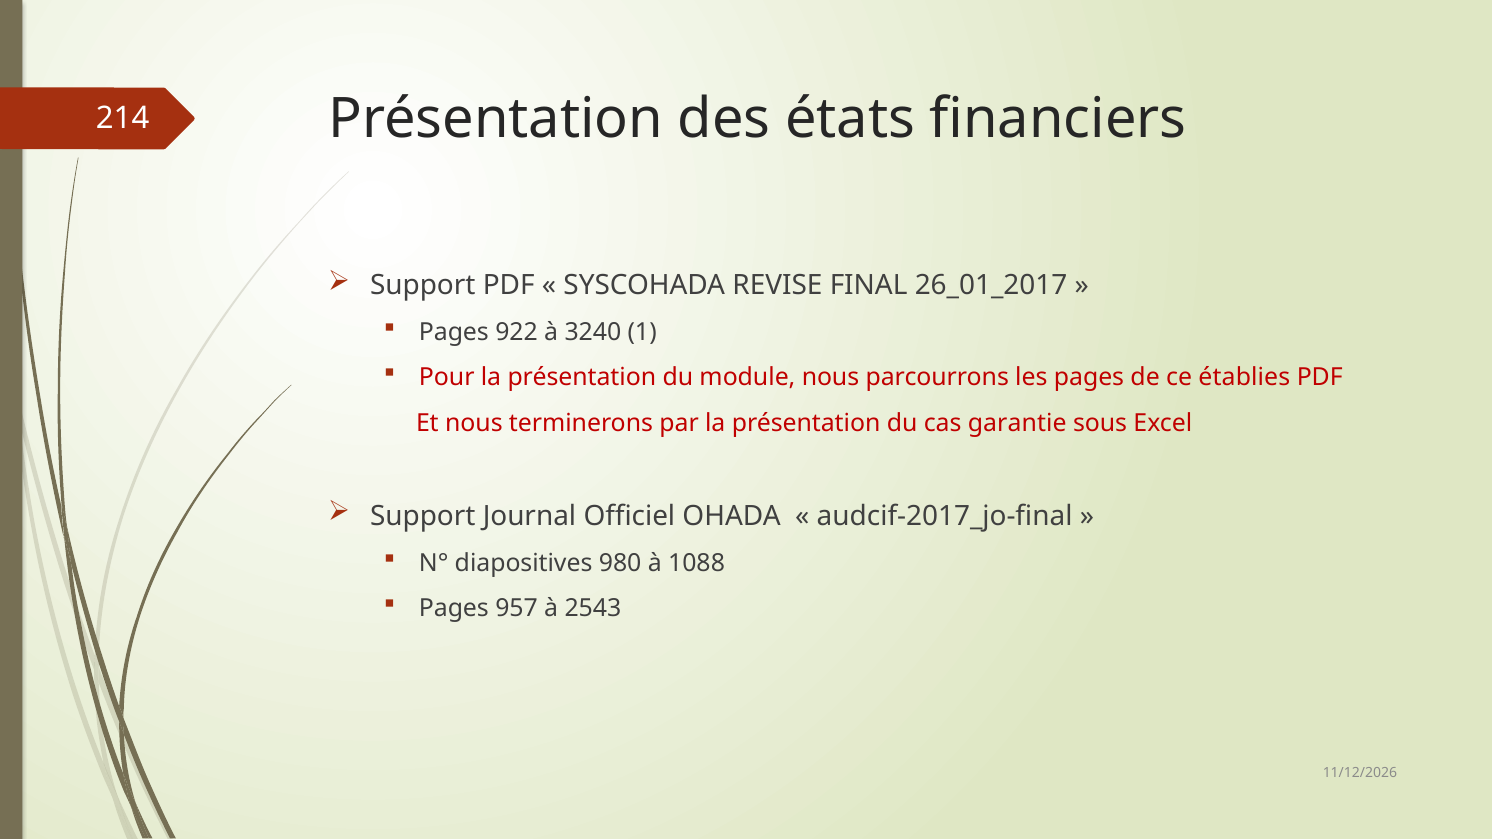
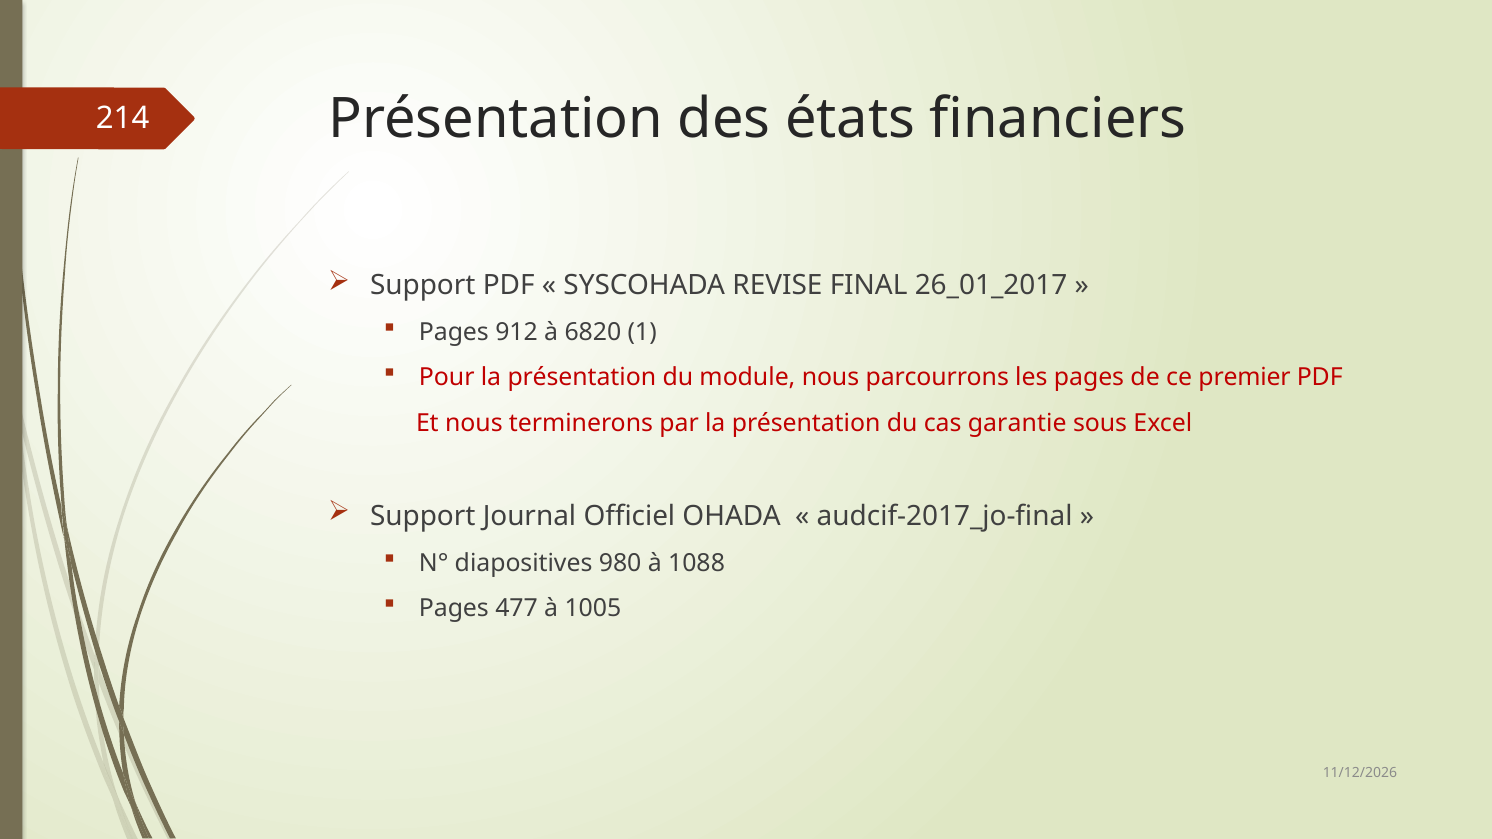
922: 922 -> 912
3240: 3240 -> 6820
établies: établies -> premier
957: 957 -> 477
2543: 2543 -> 1005
